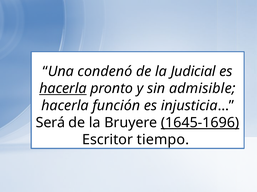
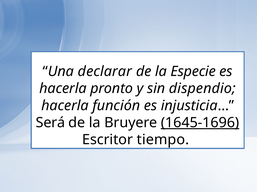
condenó: condenó -> declarar
Judicial: Judicial -> Especie
hacerla at (63, 89) underline: present -> none
admisible: admisible -> dispendio
